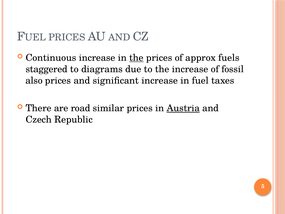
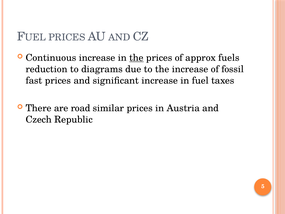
staggered: staggered -> reduction
also: also -> fast
Austria underline: present -> none
